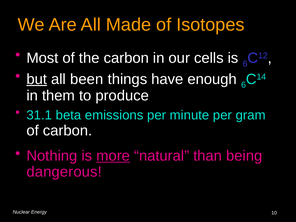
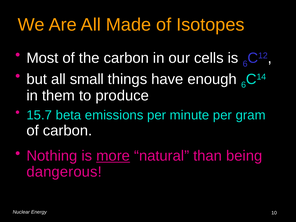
but underline: present -> none
been: been -> small
31.1: 31.1 -> 15.7
